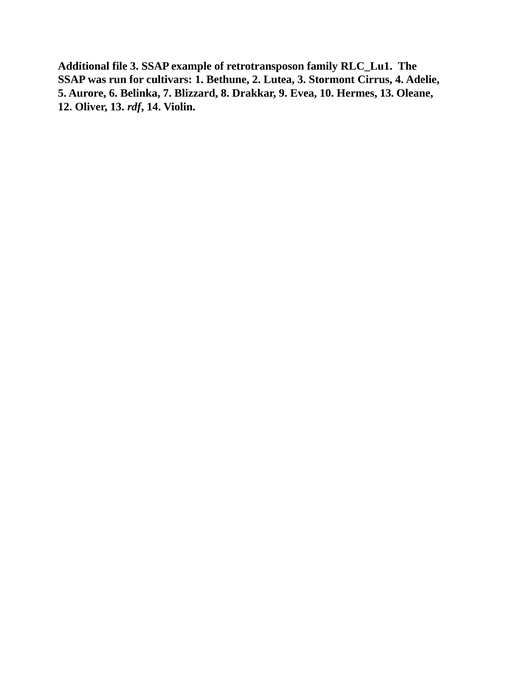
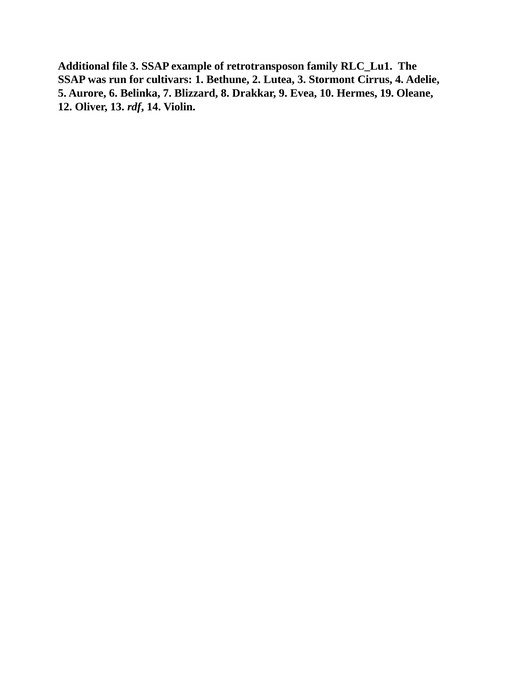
Hermes 13: 13 -> 19
